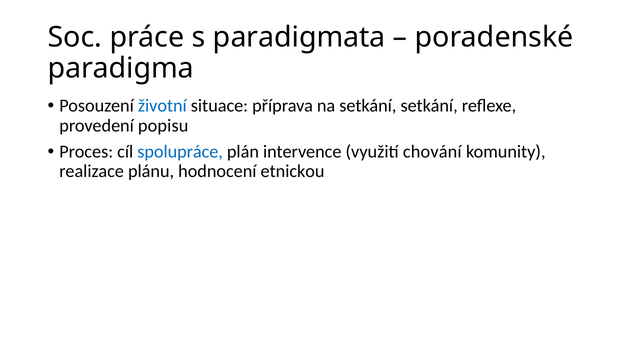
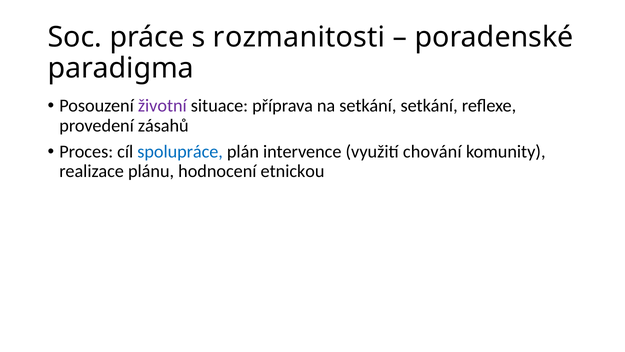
paradigmata: paradigmata -> rozmanitosti
životní colour: blue -> purple
popisu: popisu -> zásahů
